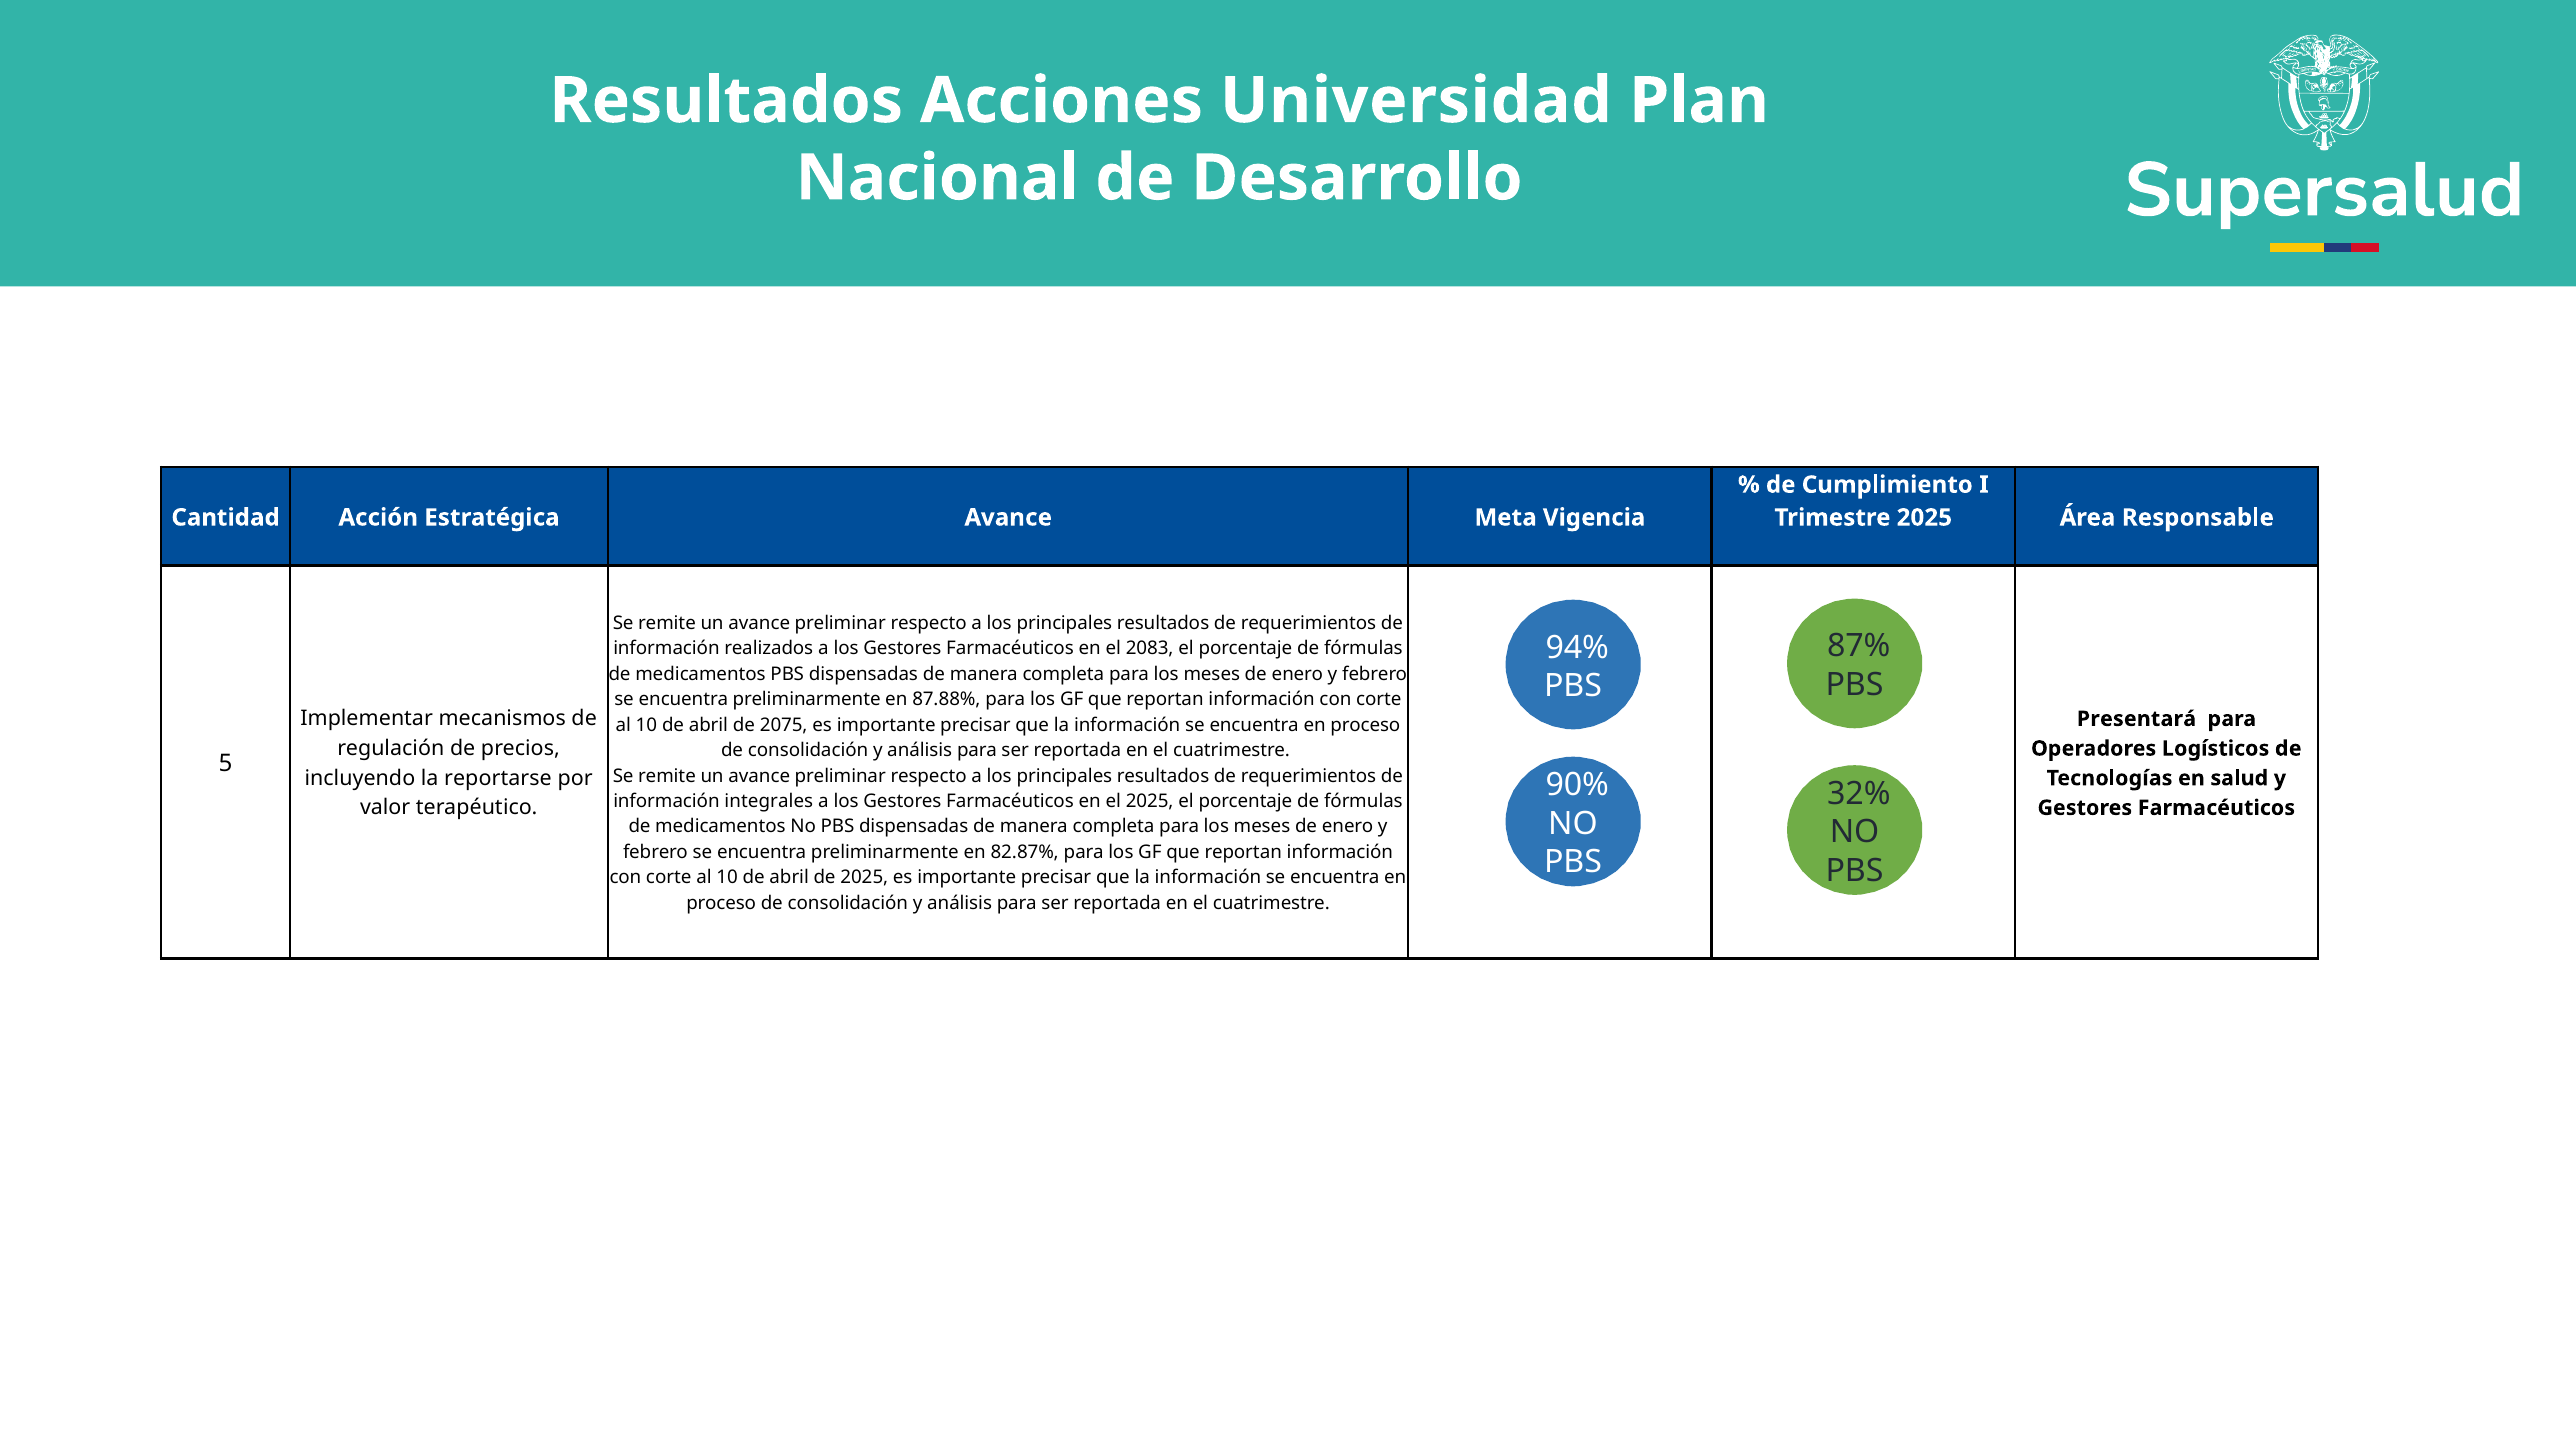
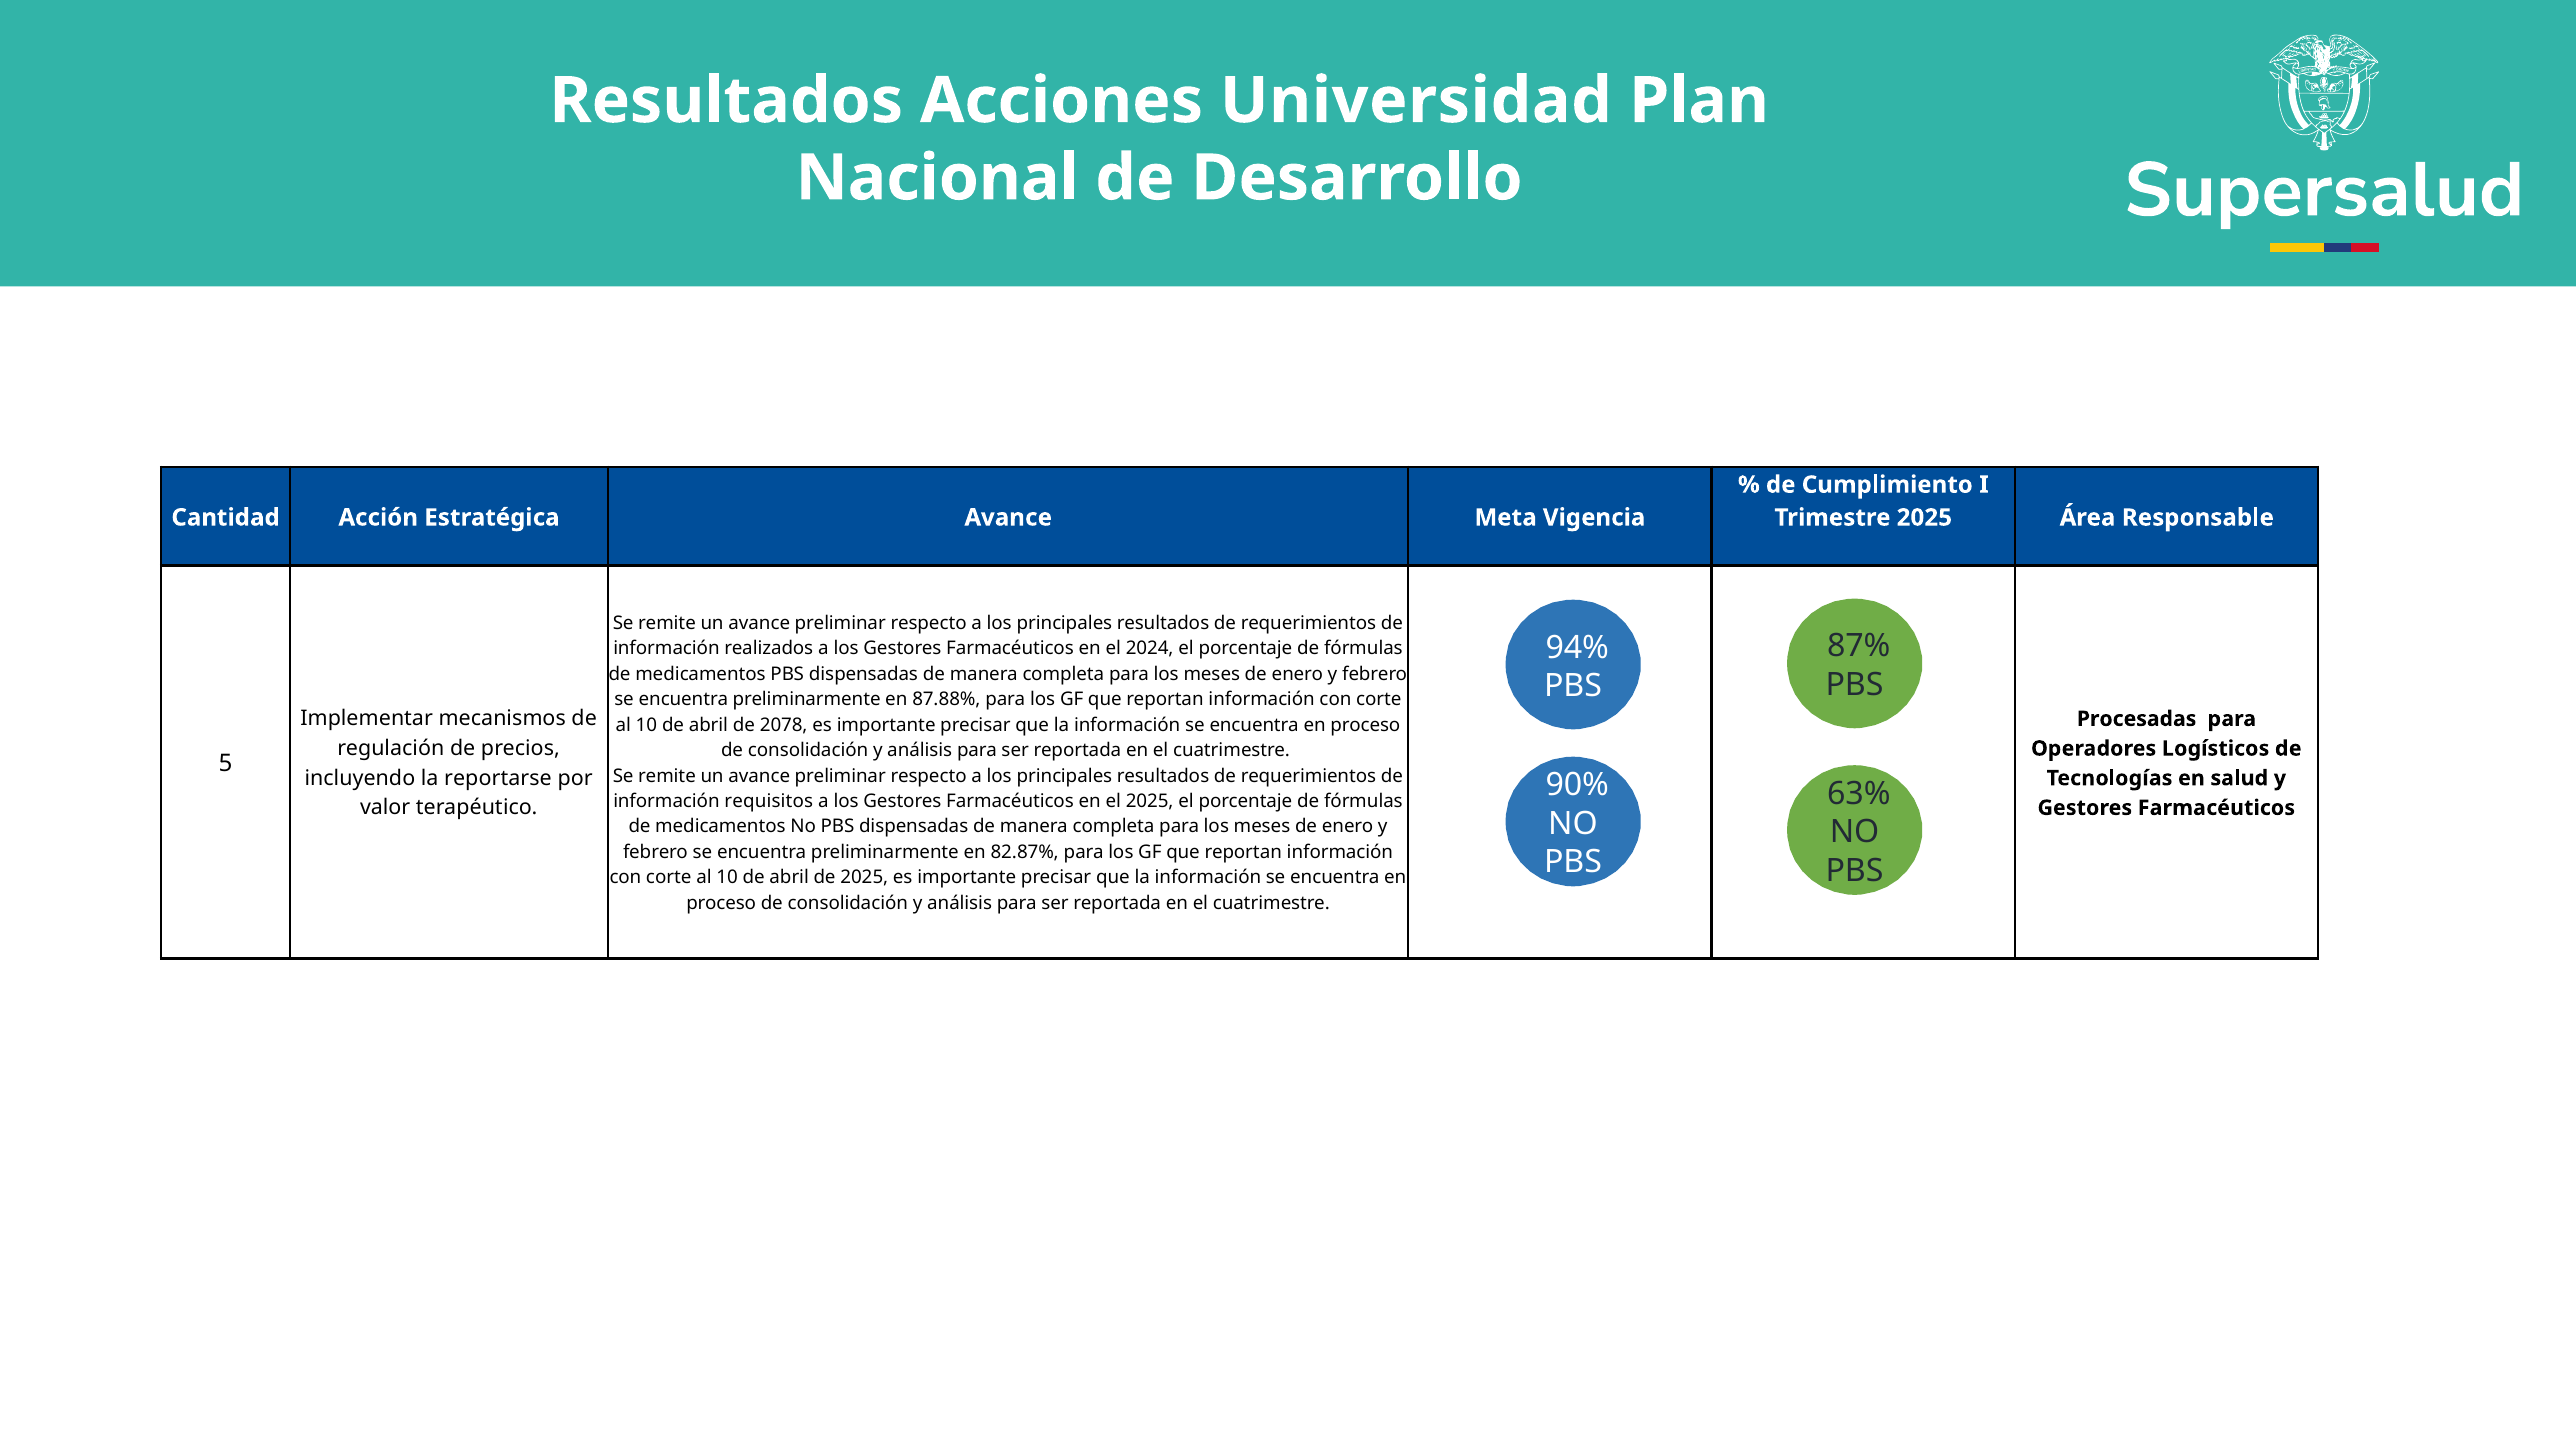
2083: 2083 -> 2024
Presentará: Presentará -> Procesadas
2075: 2075 -> 2078
32%: 32% -> 63%
integrales: integrales -> requisitos
